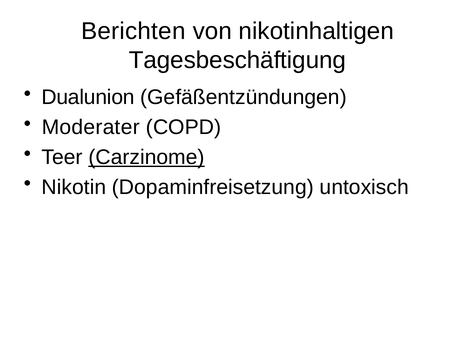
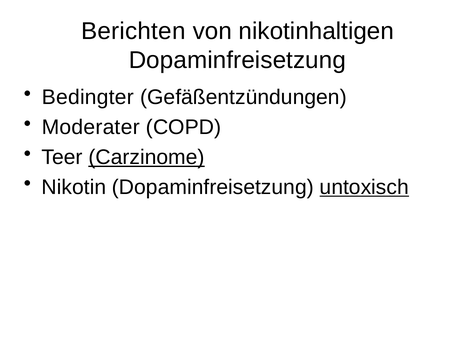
Tagesbeschäftigung at (237, 60): Tagesbeschäftigung -> Dopaminfreisetzung
Dualunion: Dualunion -> Bedingter
untoxisch underline: none -> present
